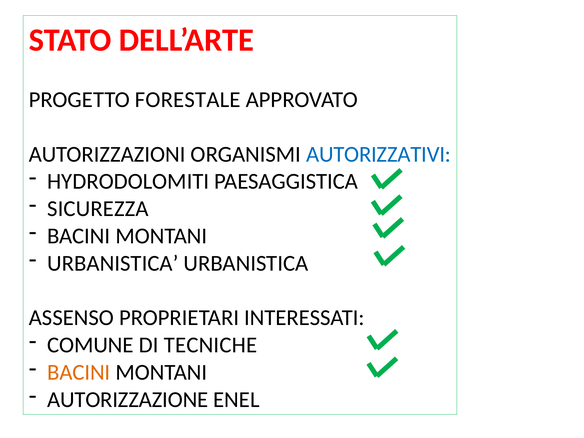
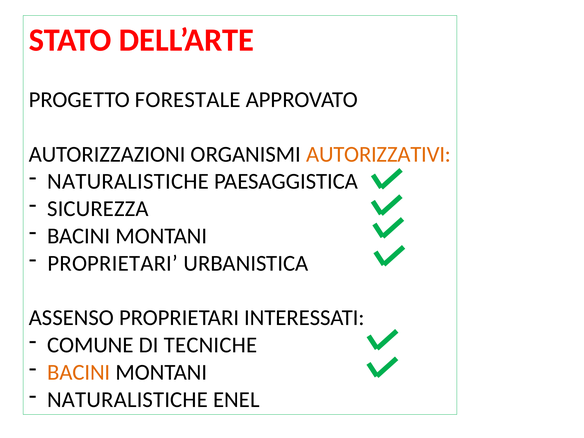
AUTORIZZATIVI colour: blue -> orange
HYDRODOLOMITI at (128, 181): HYDRODOLOMITI -> NATURALISTICHE
URBANISTICA at (113, 263): URBANISTICA -> PROPRIETARI
AUTORIZZAZIONE at (128, 400): AUTORIZZAZIONE -> NATURALISTICHE
